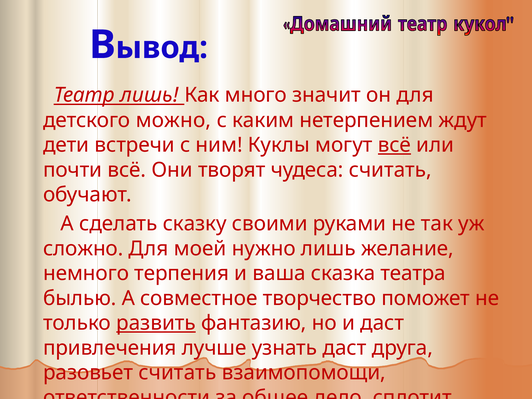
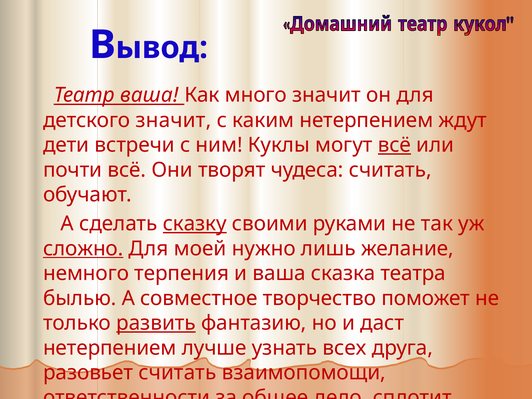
Театр лишь: лишь -> ваша
детского можно: можно -> значит
сказку underline: none -> present
сложно underline: none -> present
привлечения at (110, 348): привлечения -> нетерпением
узнать даст: даст -> всех
